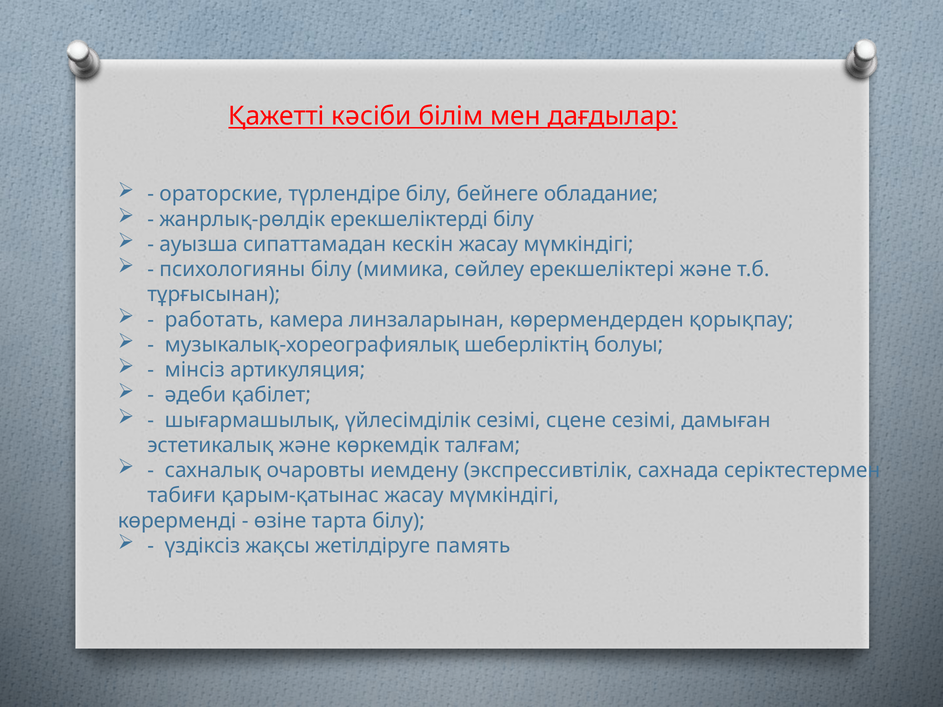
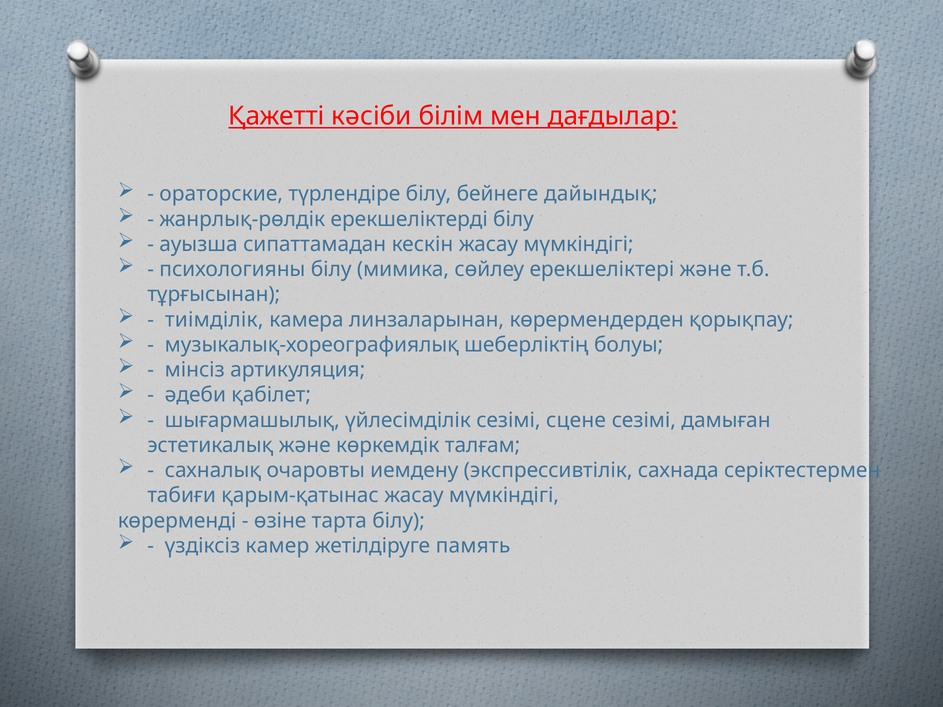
обладание: обладание -> дайындық
работать: работать -> тиімділік
жақсы: жақсы -> камер
